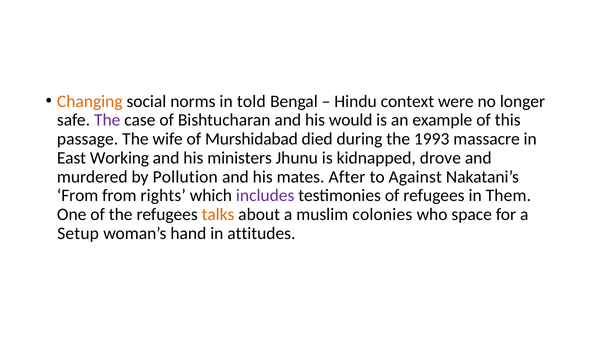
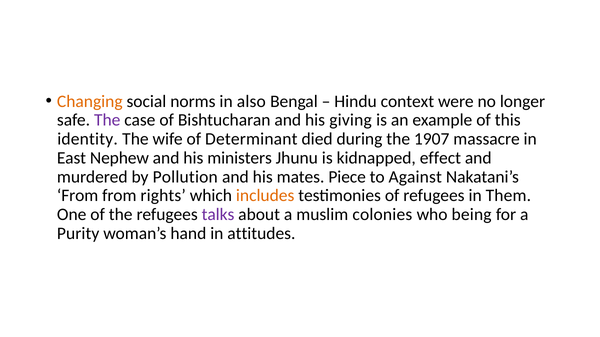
told: told -> also
would: would -> giving
passage: passage -> identity
Murshidabad: Murshidabad -> Determinant
1993: 1993 -> 1907
Working: Working -> Nephew
drove: drove -> effect
After: After -> Piece
includes colour: purple -> orange
talks colour: orange -> purple
space: space -> being
Setup: Setup -> Purity
